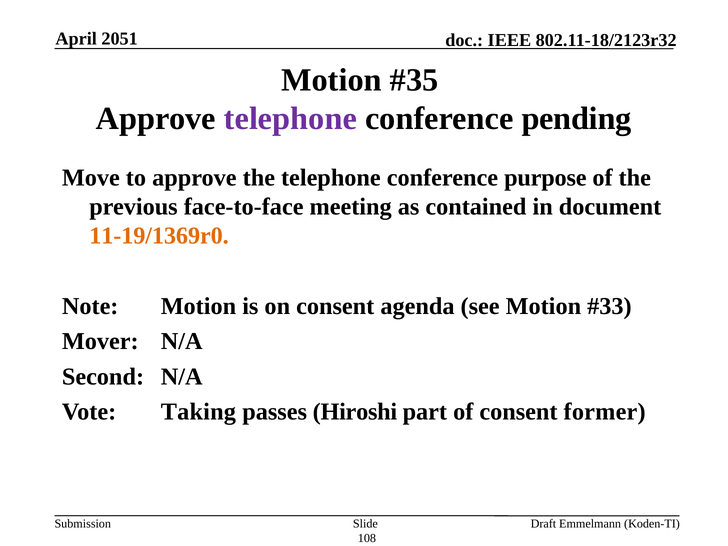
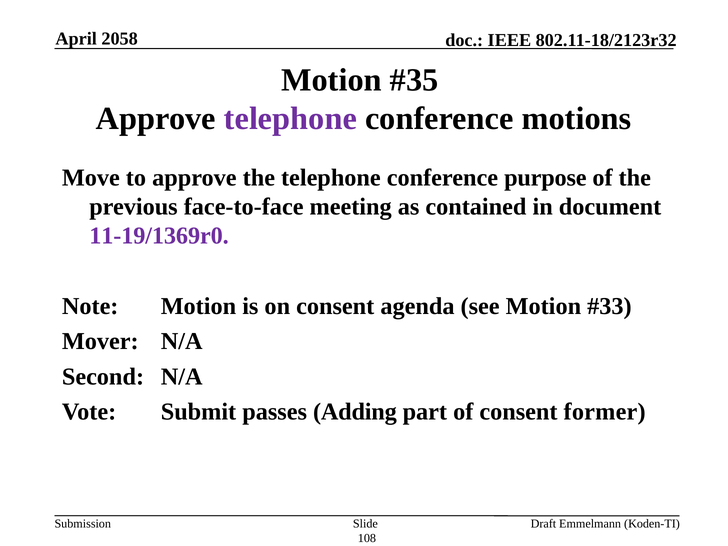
2051: 2051 -> 2058
pending: pending -> motions
11-19/1369r0 colour: orange -> purple
Taking: Taking -> Submit
Hiroshi: Hiroshi -> Adding
